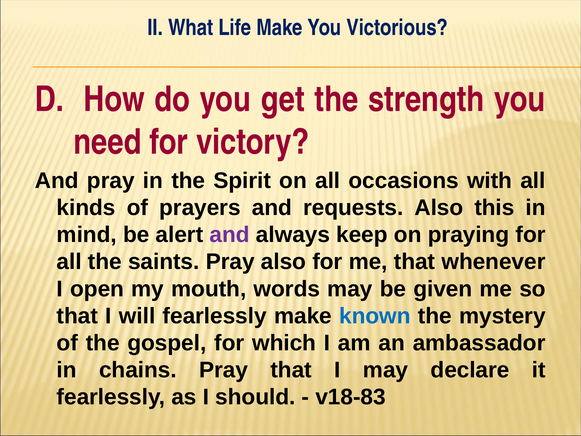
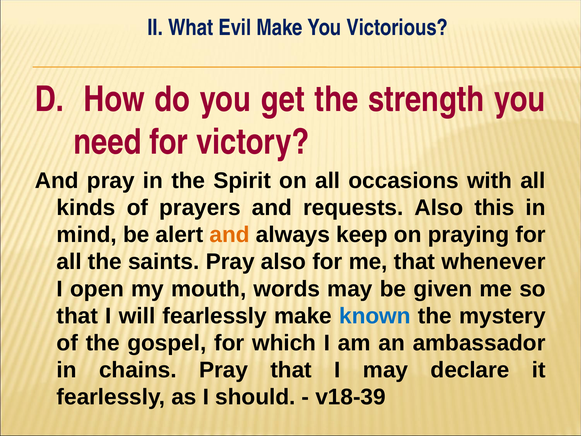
Life: Life -> Evil
and at (230, 235) colour: purple -> orange
v18-83: v18-83 -> v18-39
